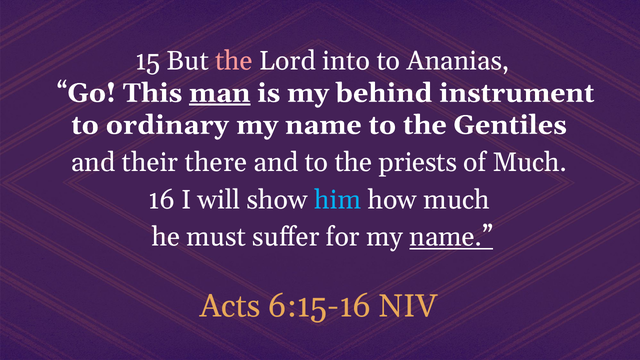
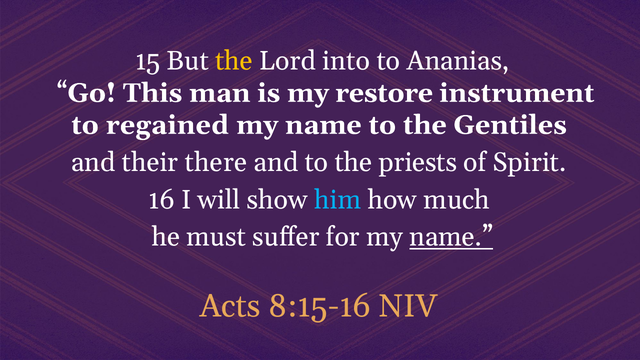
the at (234, 61) colour: pink -> yellow
man underline: present -> none
behind: behind -> restore
ordinary: ordinary -> regained
of Much: Much -> Spirit
6:15-16: 6:15-16 -> 8:15-16
